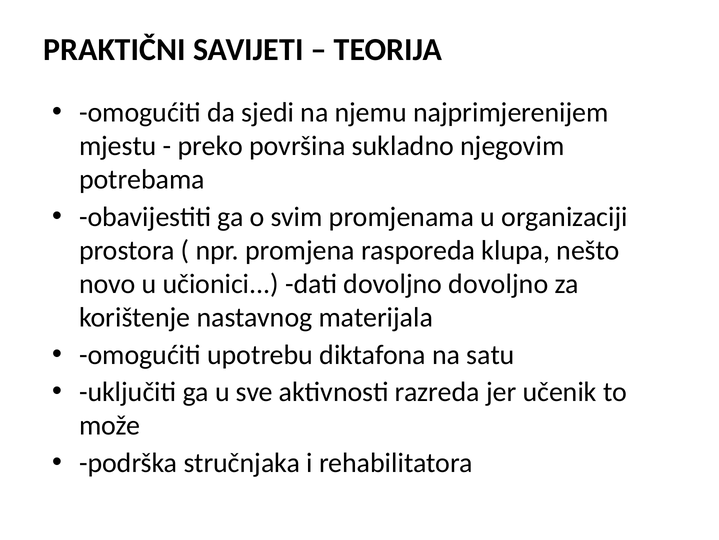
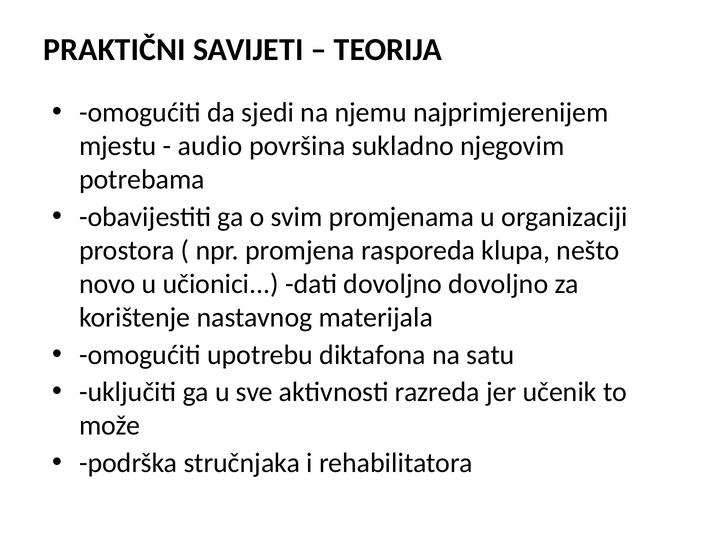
preko: preko -> audio
